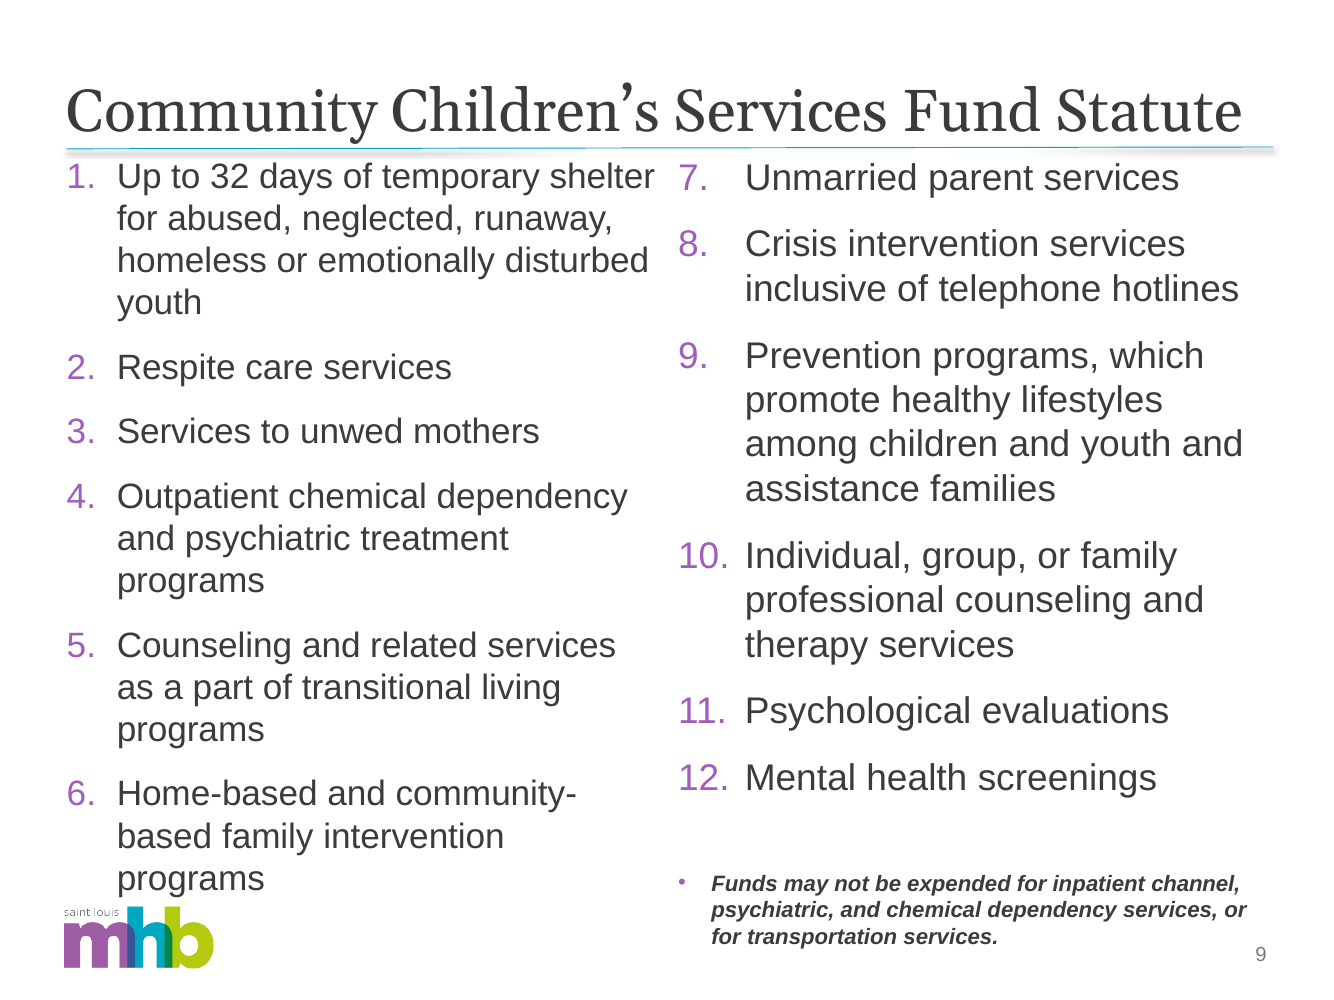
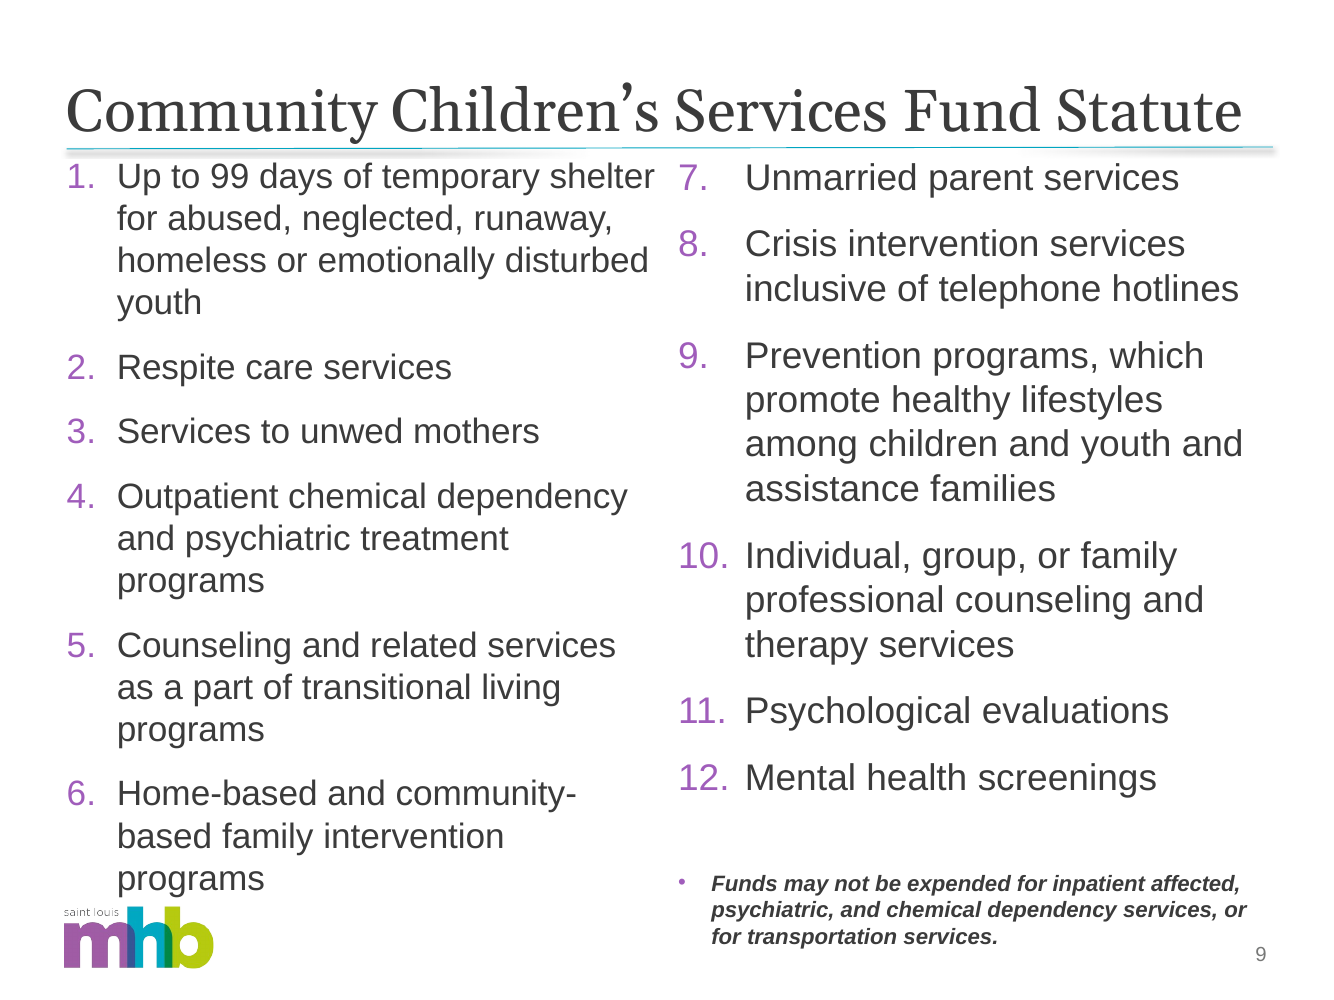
32: 32 -> 99
channel: channel -> affected
